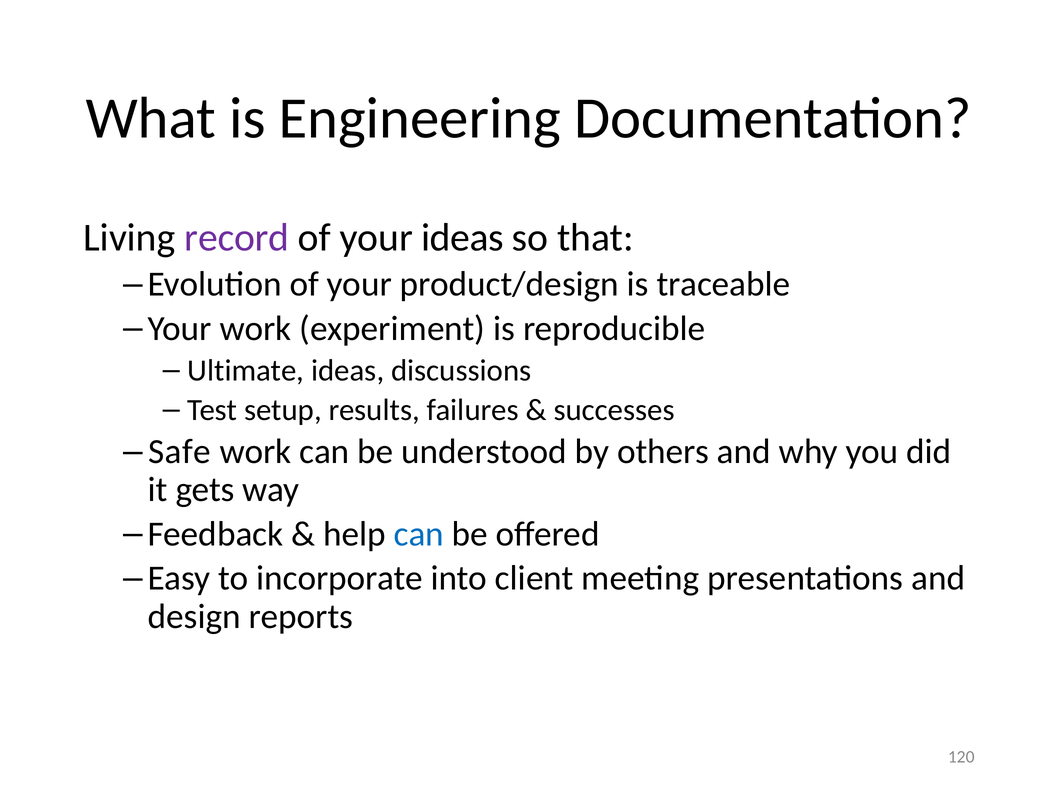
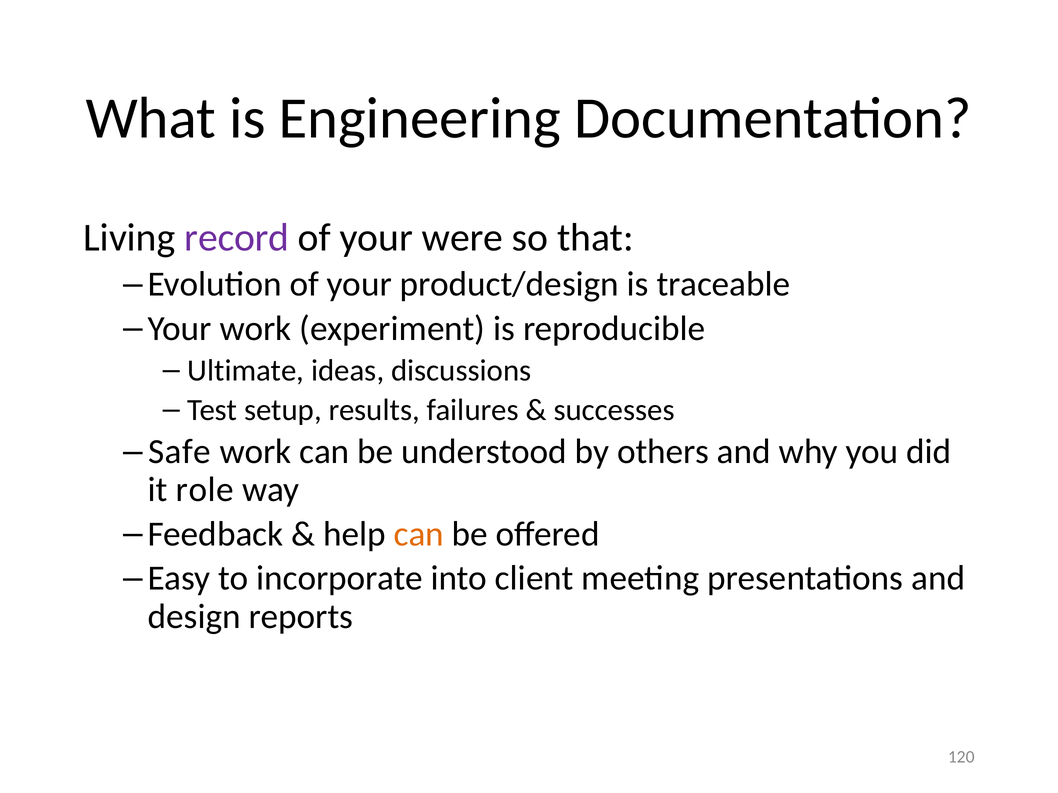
your ideas: ideas -> were
gets: gets -> role
can at (419, 534) colour: blue -> orange
